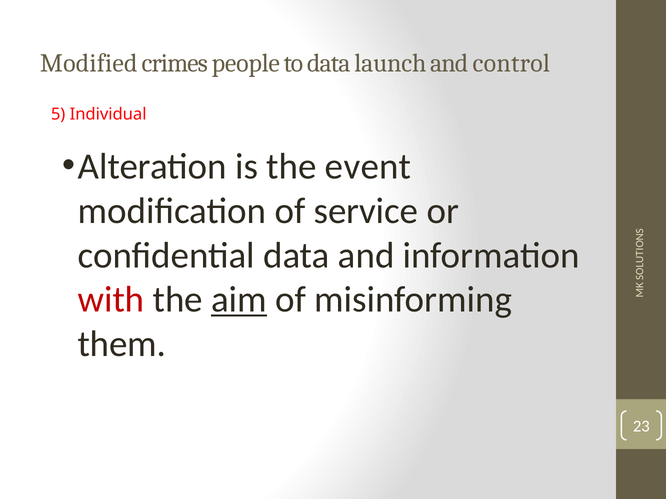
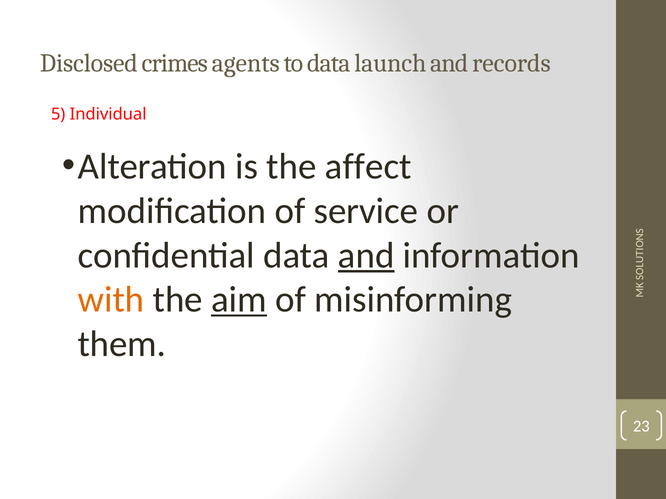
Modified: Modified -> Disclosed
people: people -> agents
control: control -> records
event: event -> affect
and at (366, 256) underline: none -> present
with colour: red -> orange
